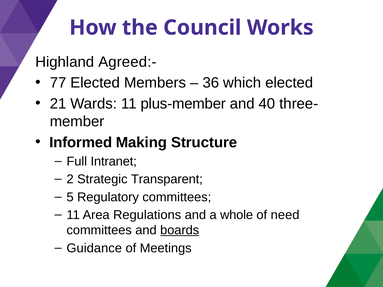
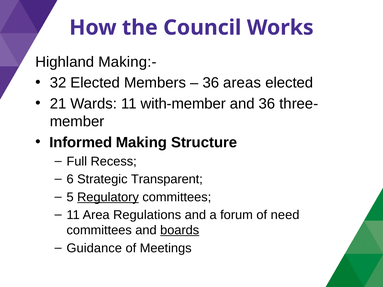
Agreed:-: Agreed:- -> Making:-
77: 77 -> 32
which: which -> areas
plus-member: plus-member -> with-member
and 40: 40 -> 36
Intranet: Intranet -> Recess
2: 2 -> 6
Regulatory underline: none -> present
whole: whole -> forum
